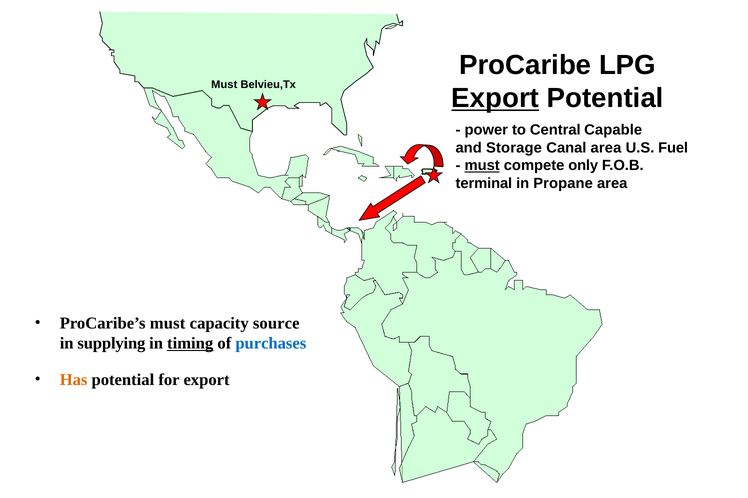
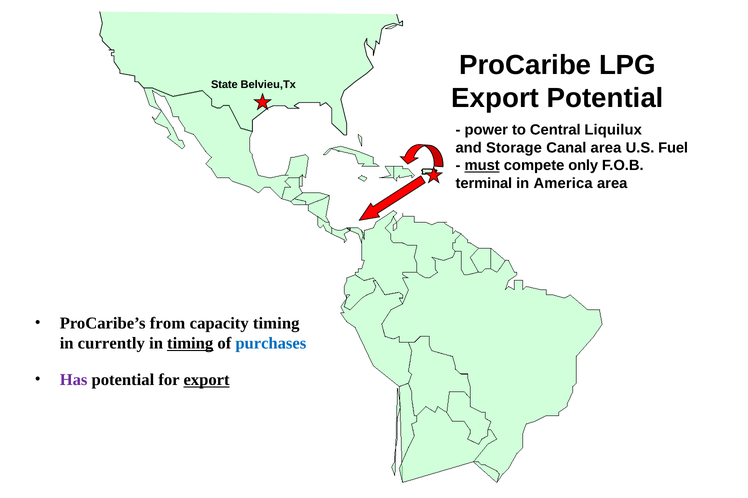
Must at (224, 85): Must -> State
Export at (495, 98) underline: present -> none
Capable: Capable -> Liquilux
Propane: Propane -> America
ProCaribe’s must: must -> from
capacity source: source -> timing
supplying: supplying -> currently
Has colour: orange -> purple
export at (207, 380) underline: none -> present
